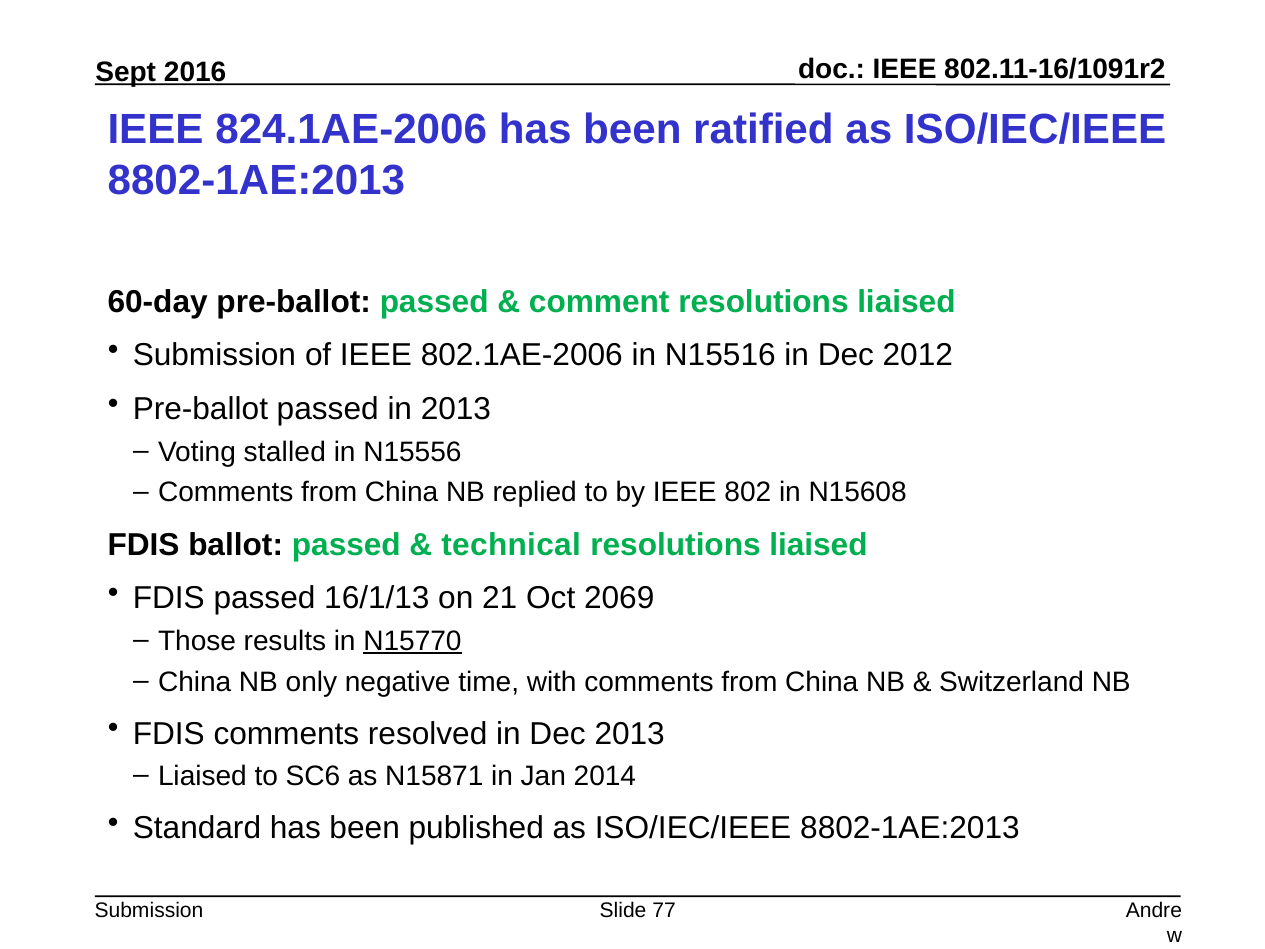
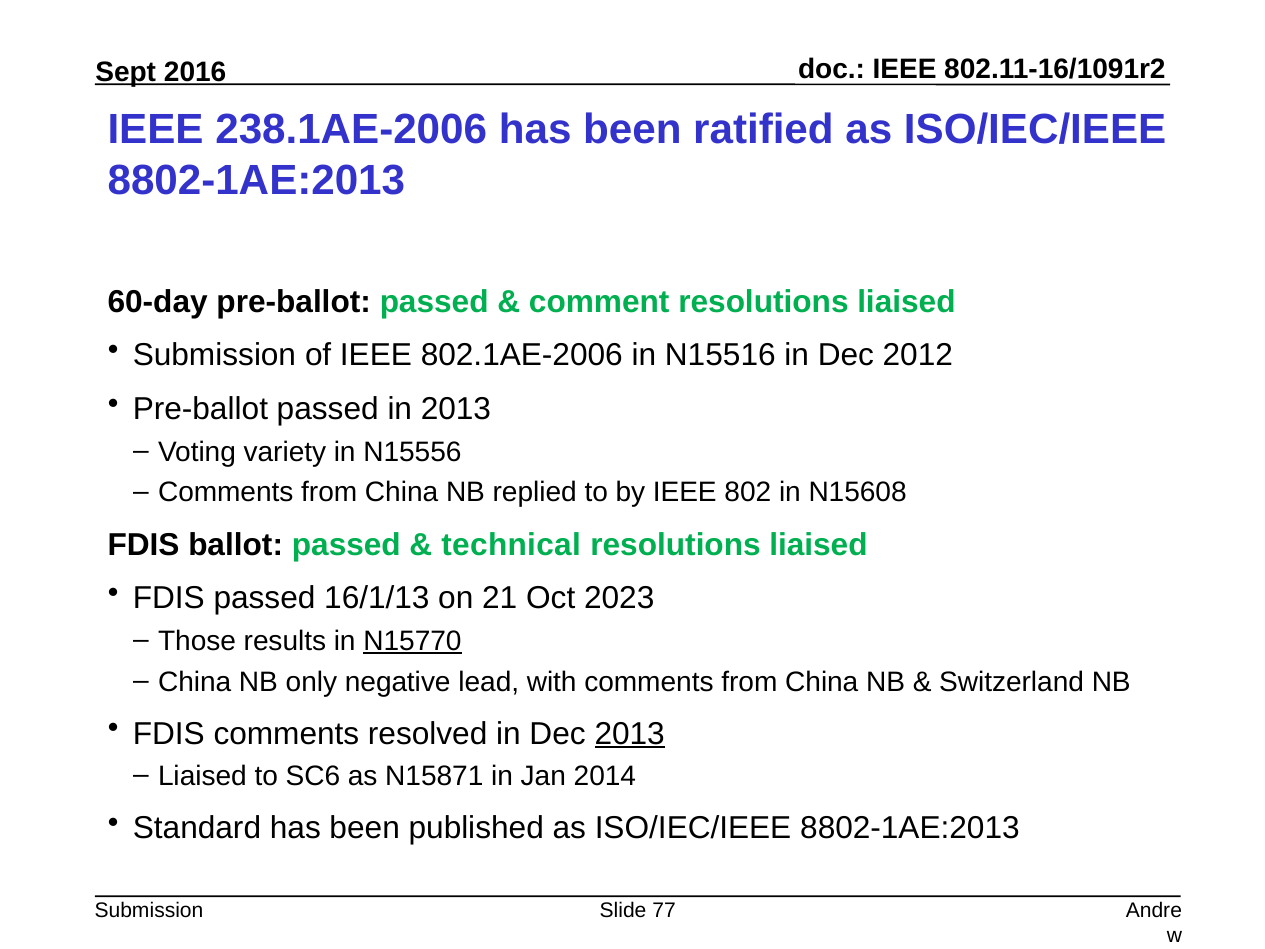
824.1AE-2006: 824.1AE-2006 -> 238.1AE-2006
stalled: stalled -> variety
2069: 2069 -> 2023
time: time -> lead
2013 at (630, 734) underline: none -> present
